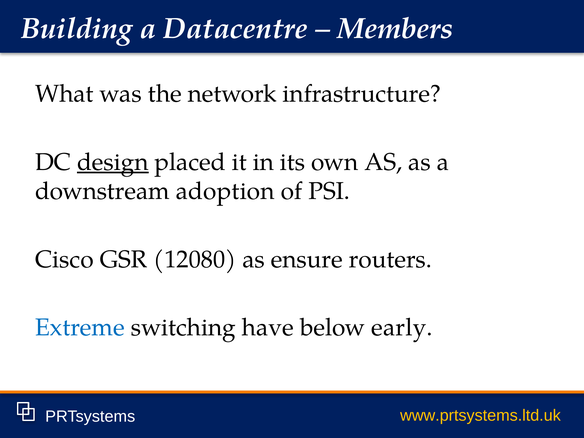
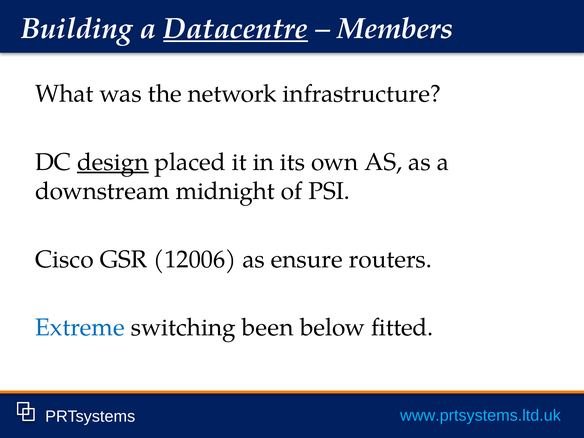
Datacentre underline: none -> present
adoption: adoption -> midnight
12080: 12080 -> 12006
have: have -> been
early: early -> fitted
www.prtsystems.ltd.uk colour: yellow -> light blue
